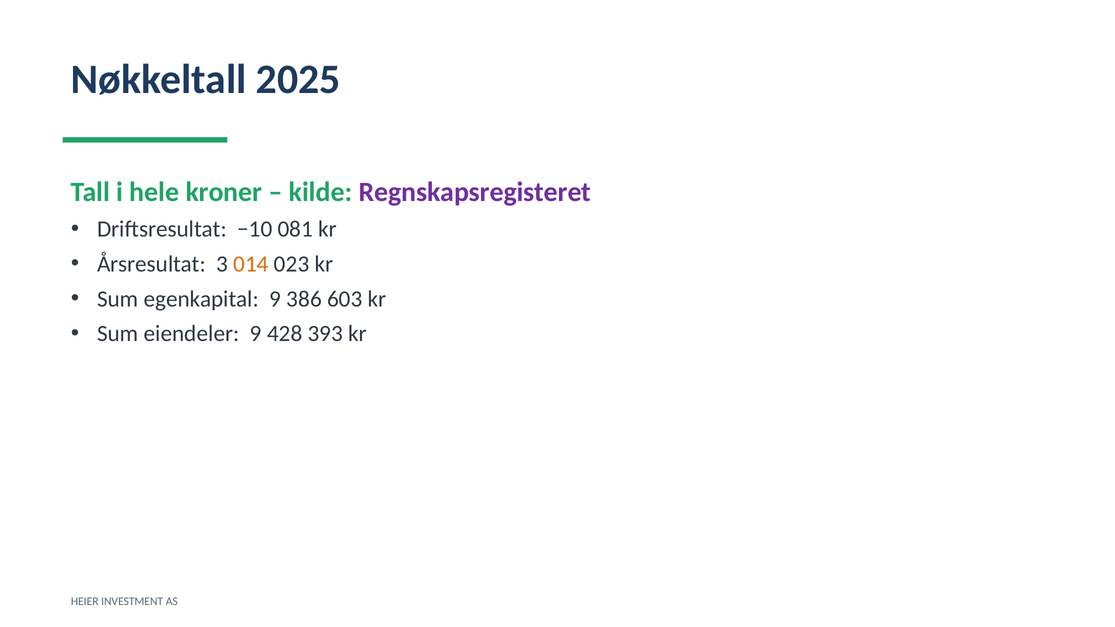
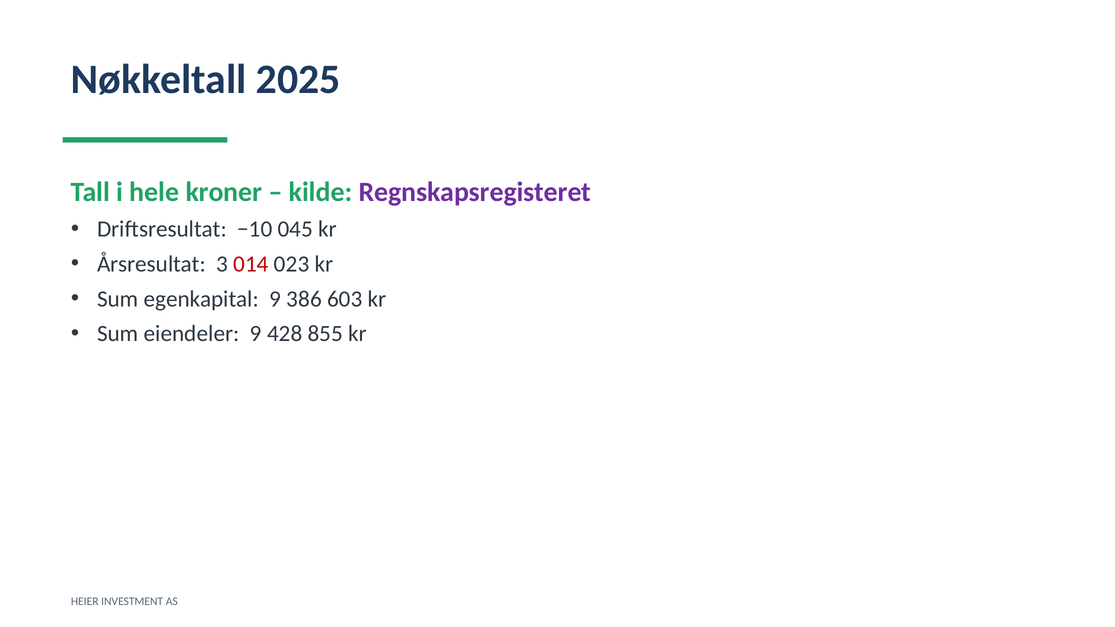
081: 081 -> 045
014 colour: orange -> red
393: 393 -> 855
